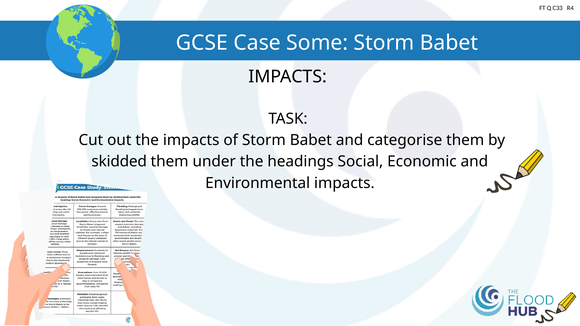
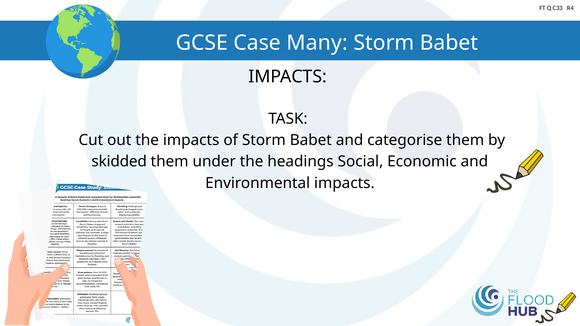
Some: Some -> Many
